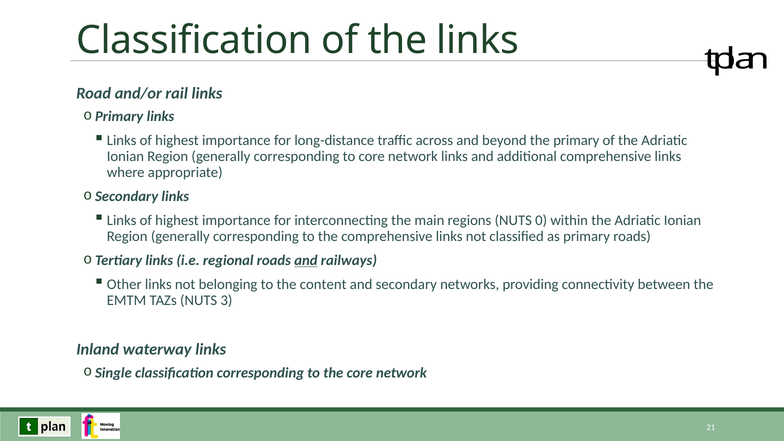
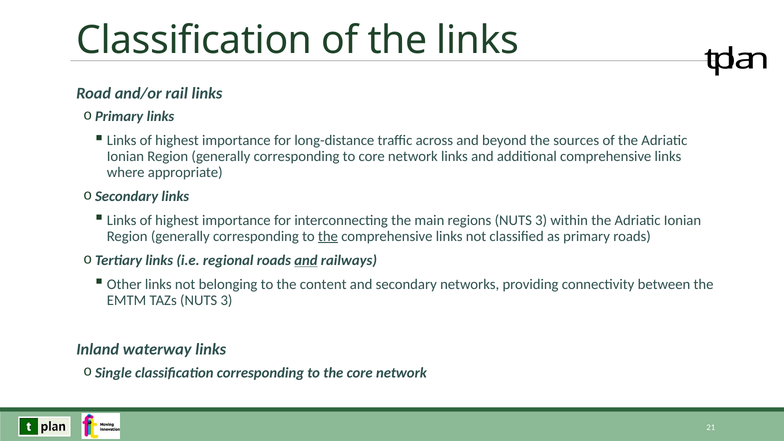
the primary: primary -> sources
regions NUTS 0: 0 -> 3
the at (328, 236) underline: none -> present
